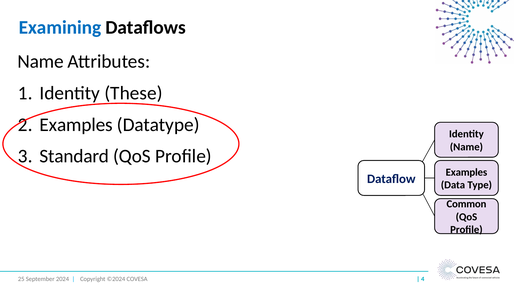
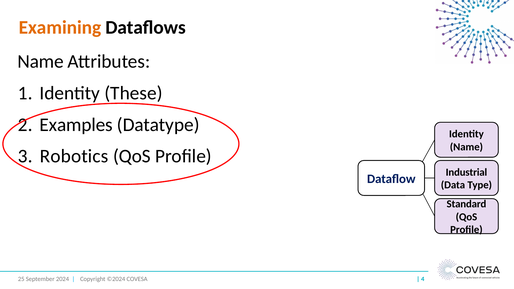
Examining colour: blue -> orange
Standard: Standard -> Robotics
Examples at (466, 172): Examples -> Industrial
Common: Common -> Standard
